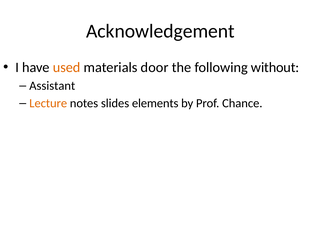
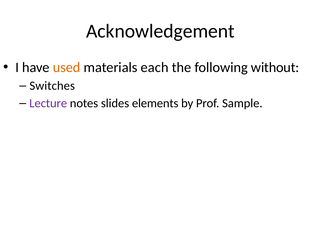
door: door -> each
Assistant: Assistant -> Switches
Lecture colour: orange -> purple
Chance: Chance -> Sample
